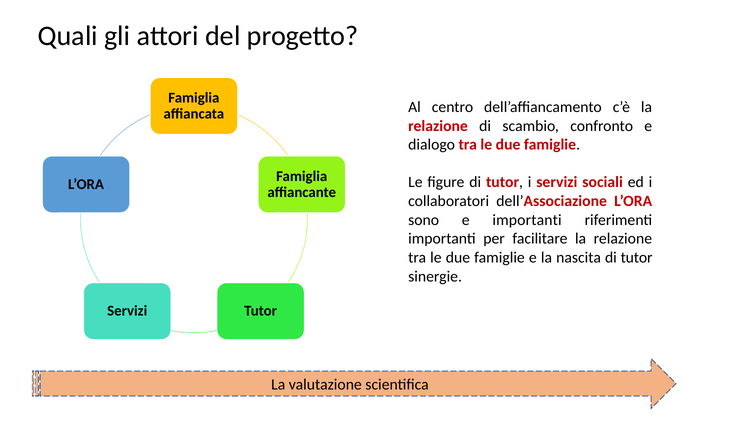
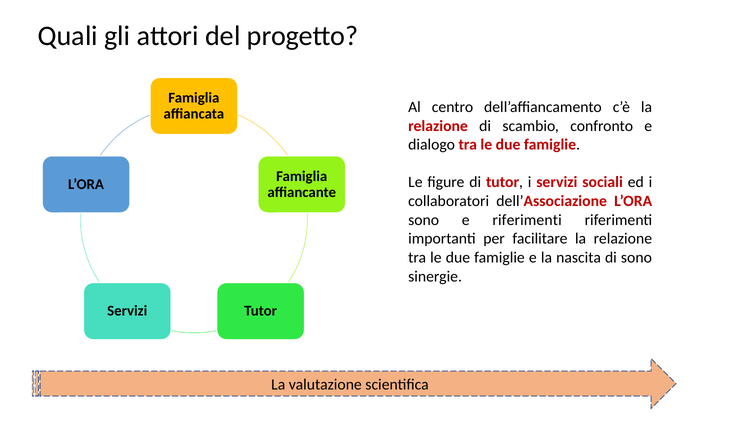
e importanti: importanti -> riferimenti
nascita di tutor: tutor -> sono
